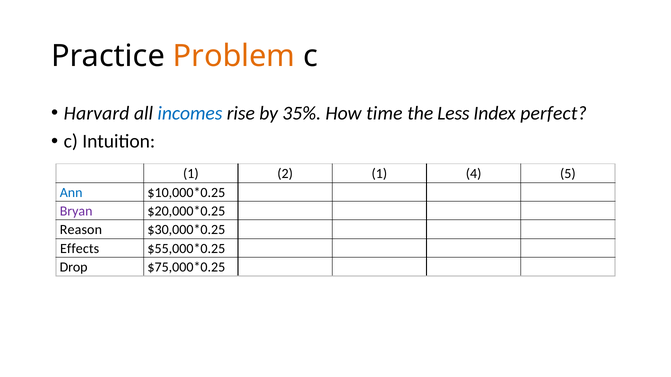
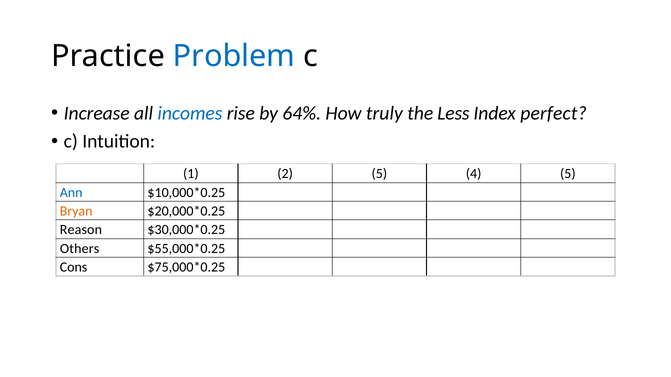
Problem colour: orange -> blue
Harvard: Harvard -> Increase
35%: 35% -> 64%
time: time -> truly
2 1: 1 -> 5
Bryan colour: purple -> orange
Effects: Effects -> Others
Drop: Drop -> Cons
